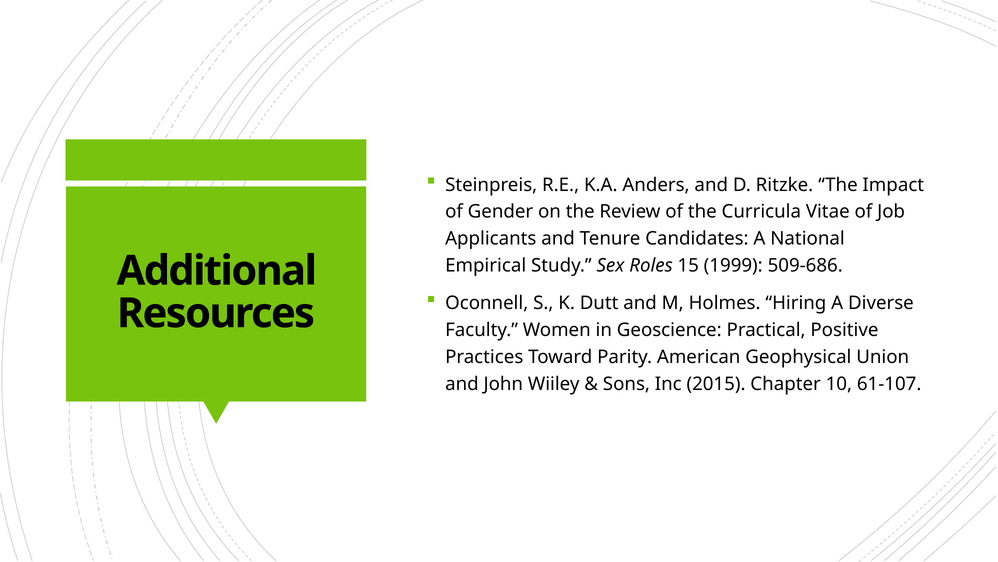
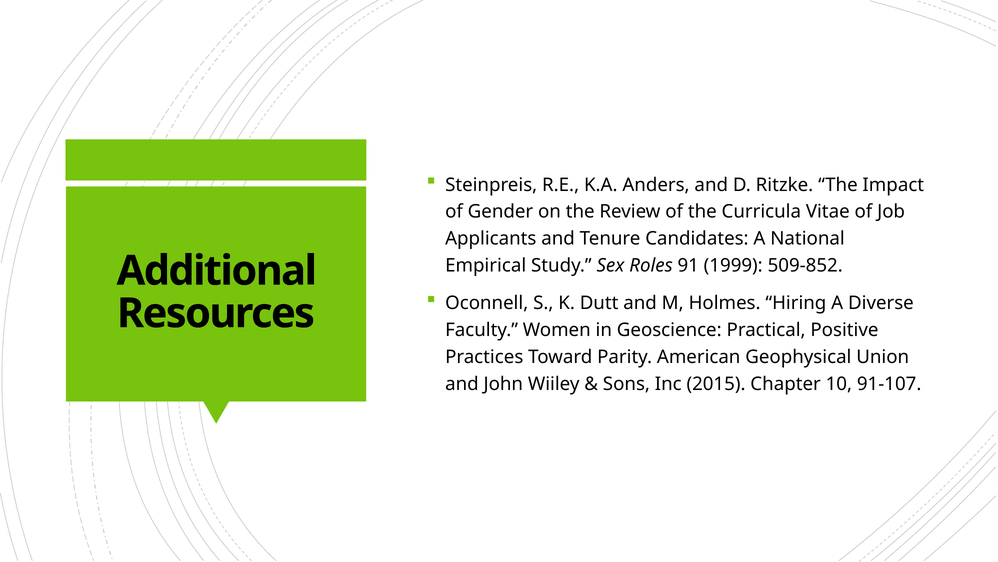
15: 15 -> 91
509-686: 509-686 -> 509-852
61-107: 61-107 -> 91-107
